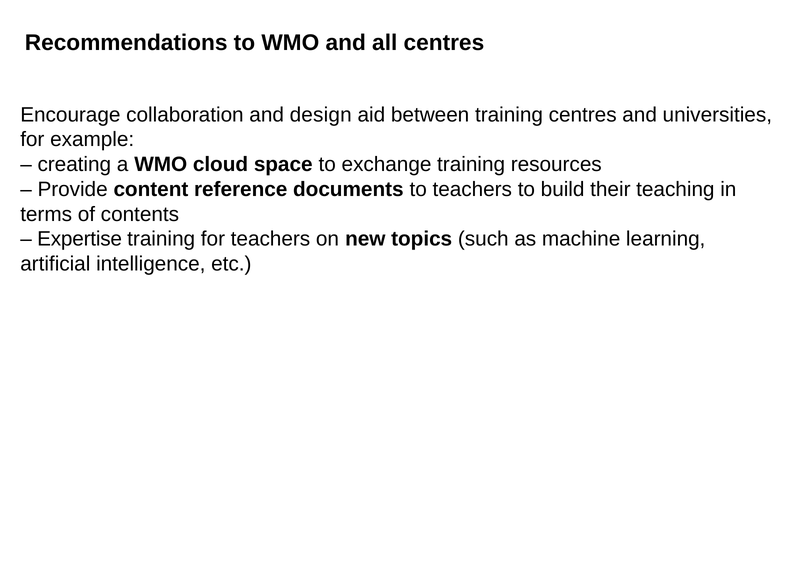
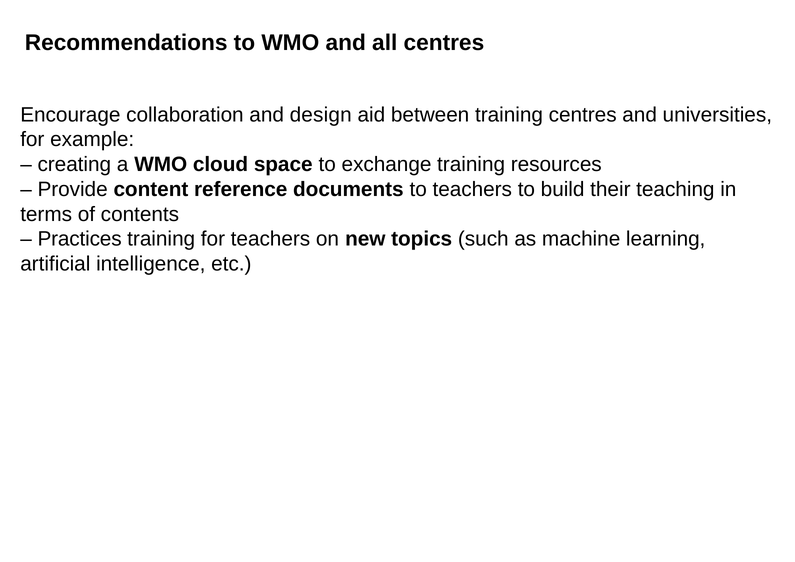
Expertise: Expertise -> Practices
